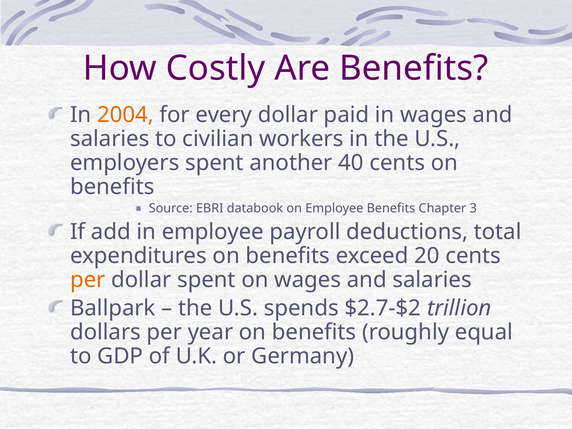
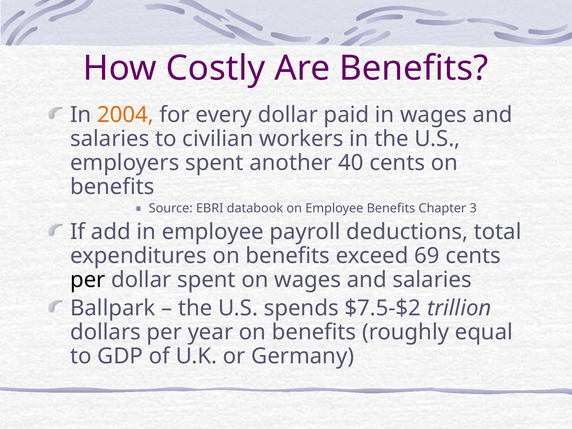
20: 20 -> 69
per at (88, 280) colour: orange -> black
$2.7-$2: $2.7-$2 -> $7.5-$2
